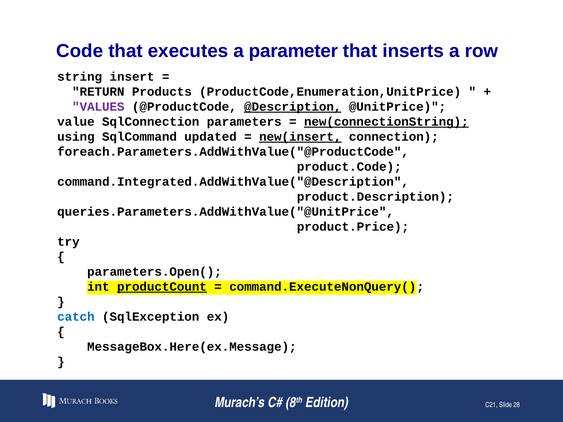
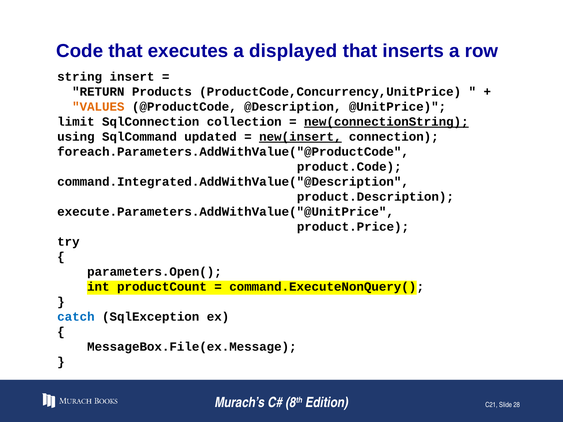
parameter: parameter -> displayed
ProductCode,Enumeration,UnitPrice: ProductCode,Enumeration,UnitPrice -> ProductCode,Concurrency,UnitPrice
VALUES colour: purple -> orange
@Description underline: present -> none
value: value -> limit
parameters: parameters -> collection
queries.Parameters.AddWithValue("@UnitPrice: queries.Parameters.AddWithValue("@UnitPrice -> execute.Parameters.AddWithValue("@UnitPrice
productCount underline: present -> none
MessageBox.Here(ex.Message: MessageBox.Here(ex.Message -> MessageBox.File(ex.Message
